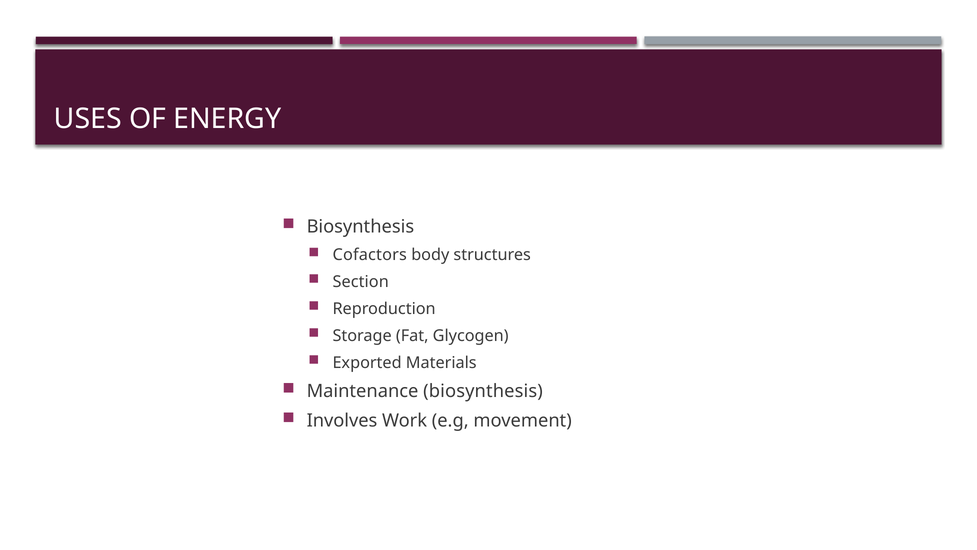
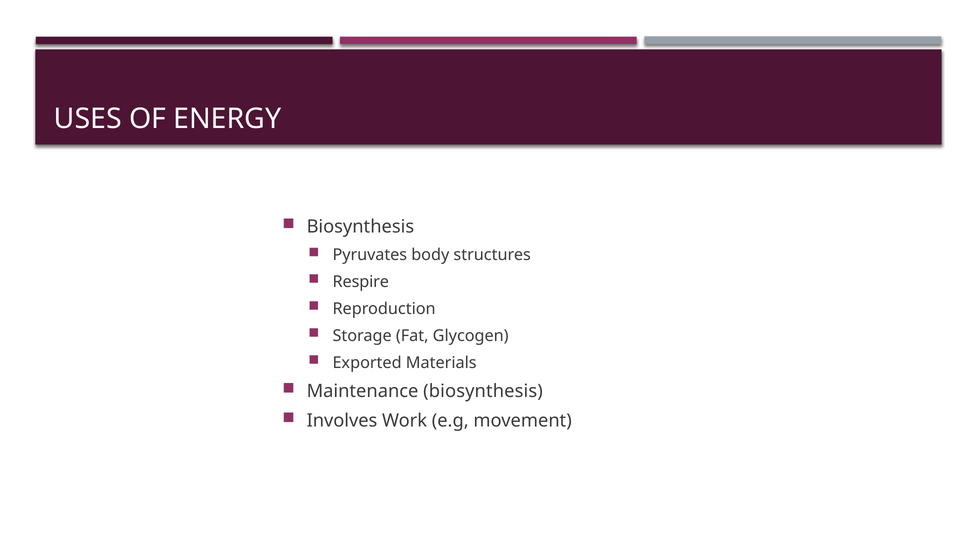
Cofactors: Cofactors -> Pyruvates
Section: Section -> Respire
